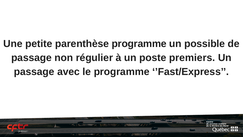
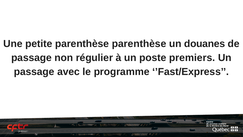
parenthèse programme: programme -> parenthèse
possible: possible -> douanes
